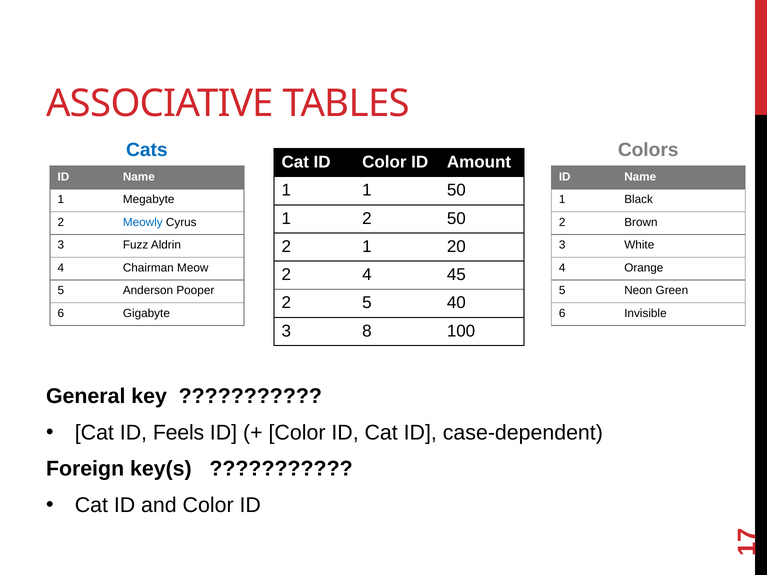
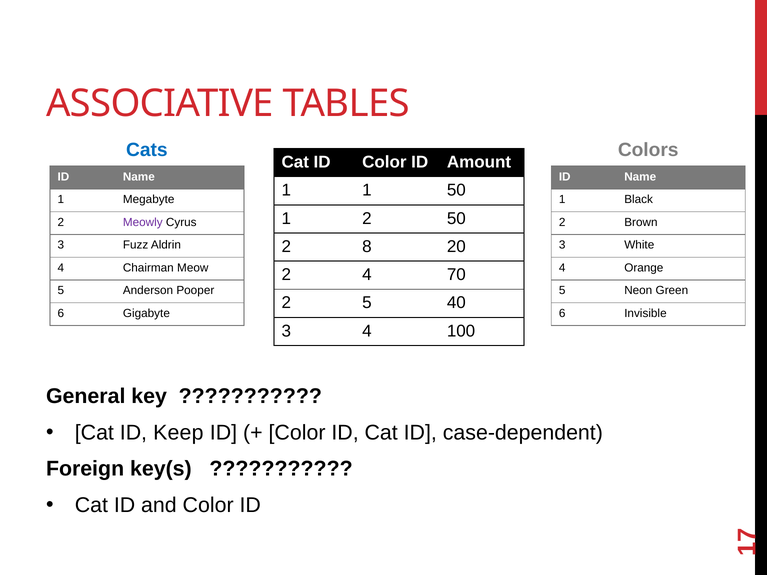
Meowly colour: blue -> purple
2 1: 1 -> 8
45: 45 -> 70
3 8: 8 -> 4
Feels: Feels -> Keep
